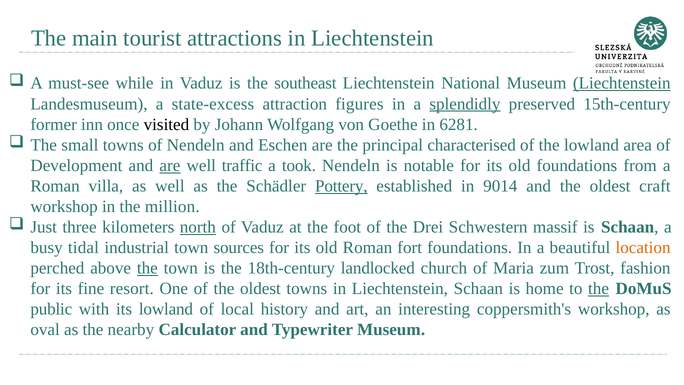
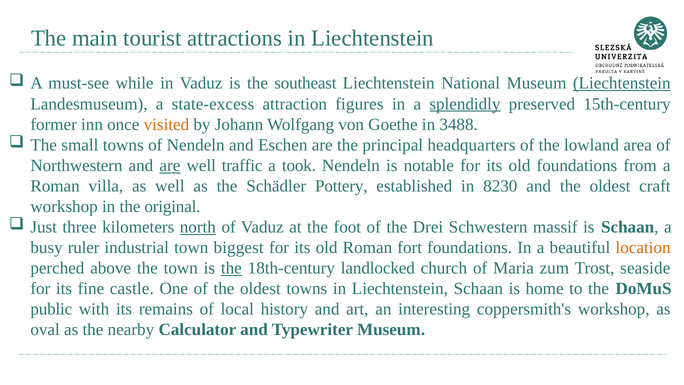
visited colour: black -> orange
6281: 6281 -> 3488
characterised: characterised -> headquarters
Development: Development -> Northwestern
Pottery underline: present -> none
9014: 9014 -> 8230
million: million -> original
tidal: tidal -> ruler
sources: sources -> biggest
the at (147, 268) underline: present -> none
the at (231, 268) underline: none -> present
fashion: fashion -> seaside
resort: resort -> castle
the at (599, 288) underline: present -> none
its lowland: lowland -> remains
